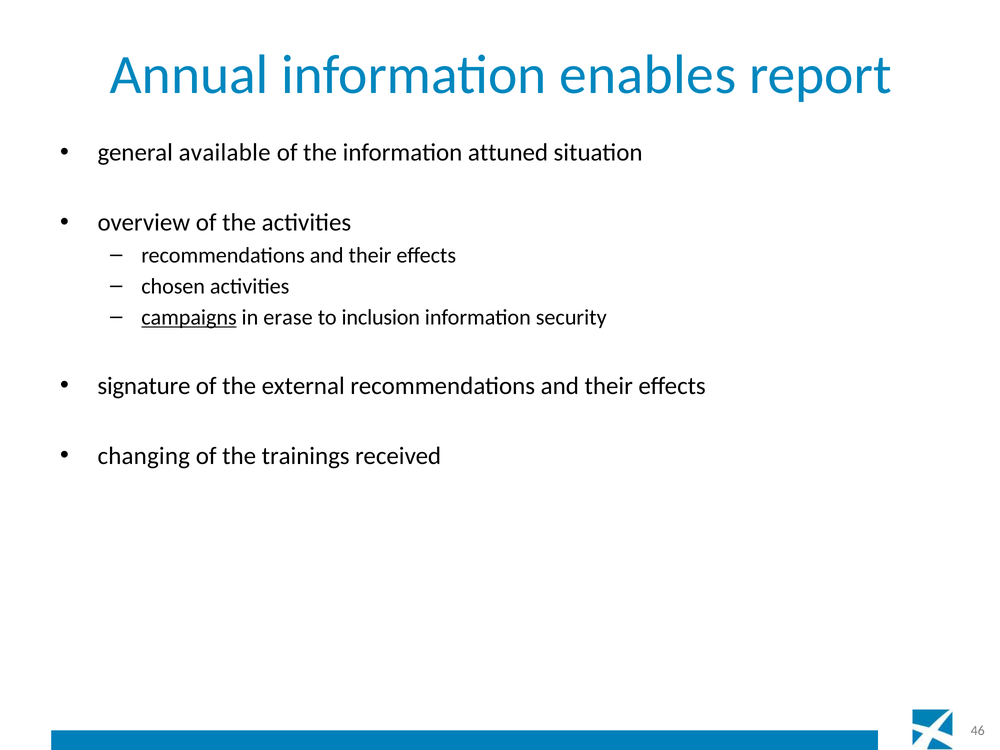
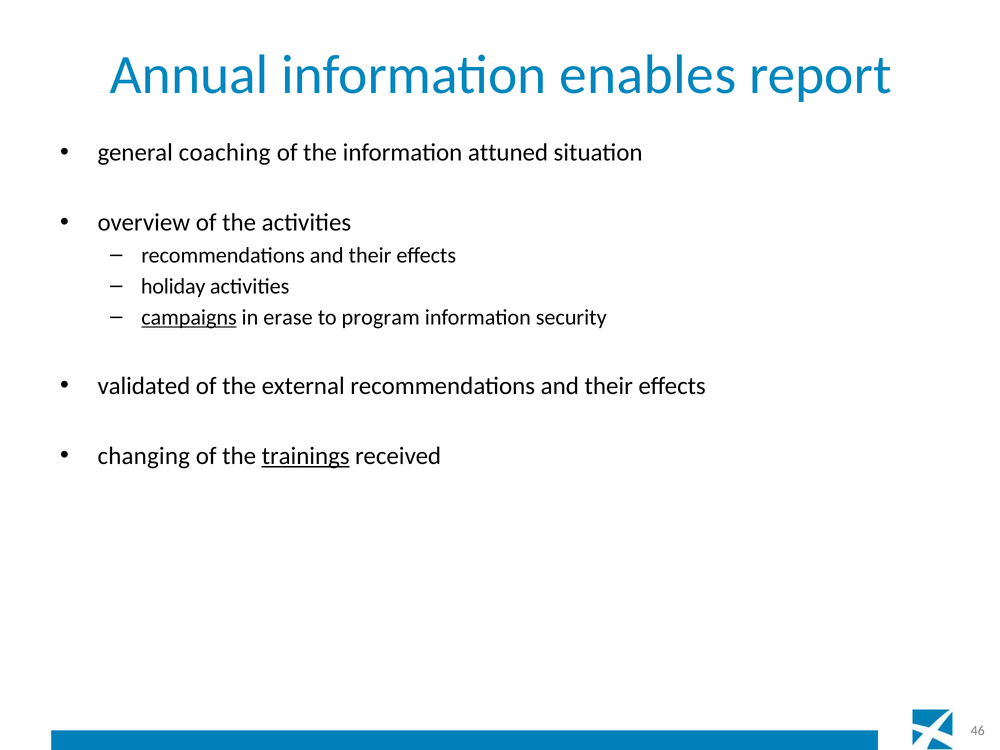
available: available -> coaching
chosen: chosen -> holiday
inclusion: inclusion -> program
signature: signature -> validated
trainings underline: none -> present
